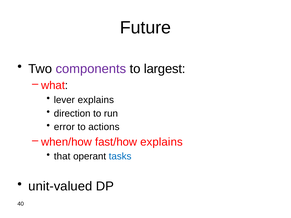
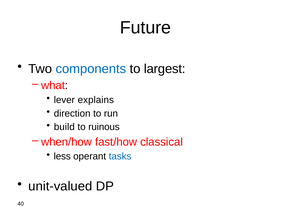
components colour: purple -> blue
error: error -> build
actions: actions -> ruinous
fast/how explains: explains -> classical
that: that -> less
